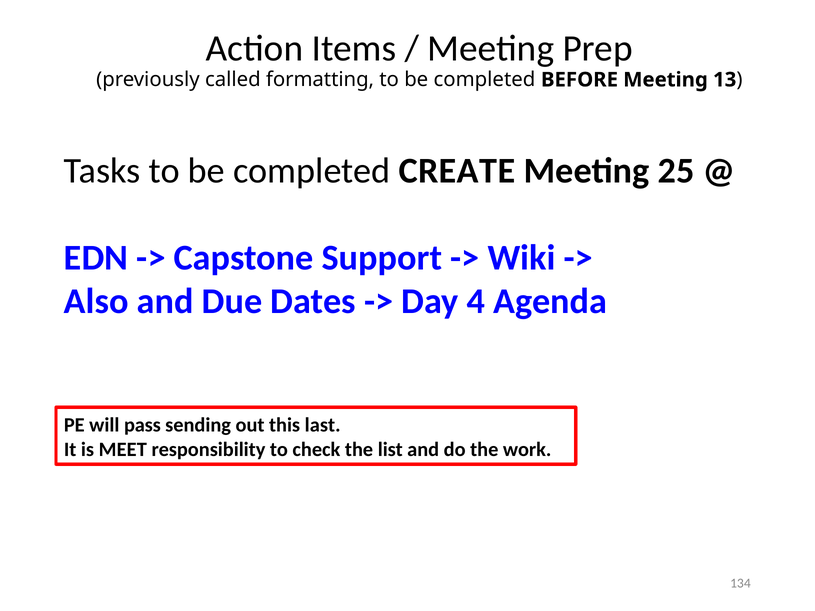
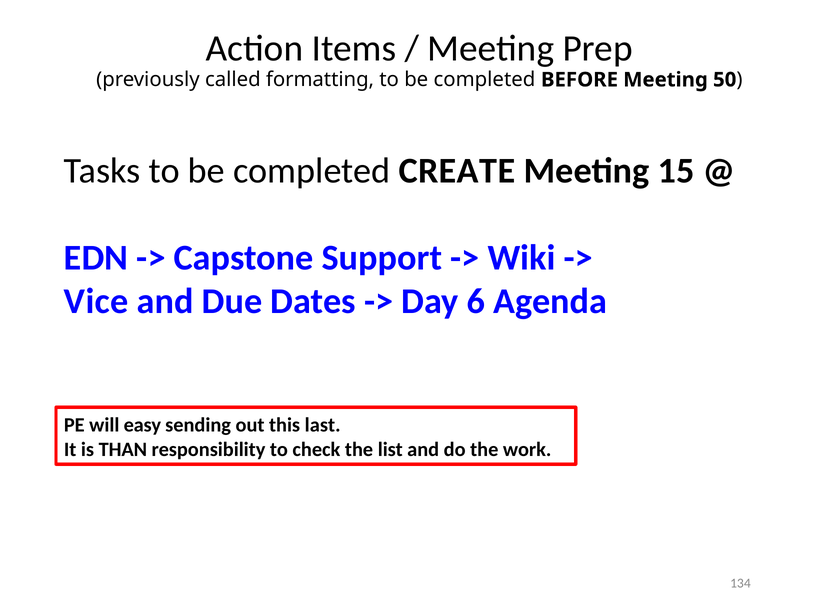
13: 13 -> 50
25: 25 -> 15
Also: Also -> Vice
4: 4 -> 6
pass: pass -> easy
MEET: MEET -> THAN
